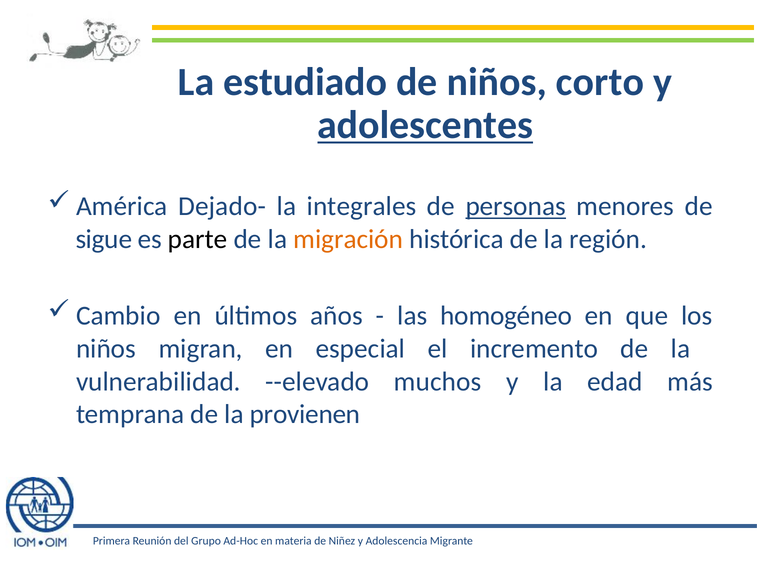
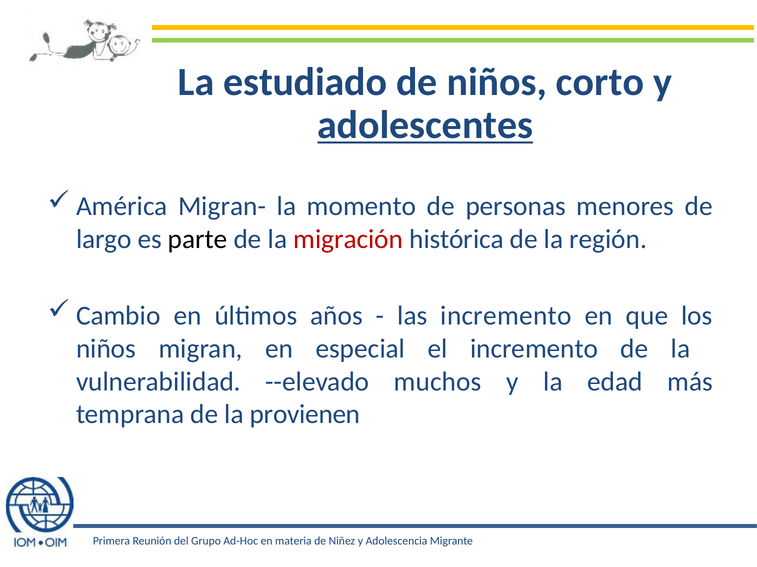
Dejado-: Dejado- -> Migran-
integrales: integrales -> momento
personas underline: present -> none
sigue: sigue -> largo
migración colour: orange -> red
las homogéneo: homogéneo -> incremento
